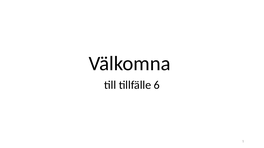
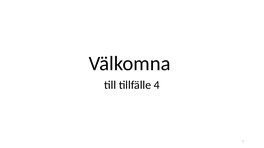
6 at (157, 85): 6 -> 4
